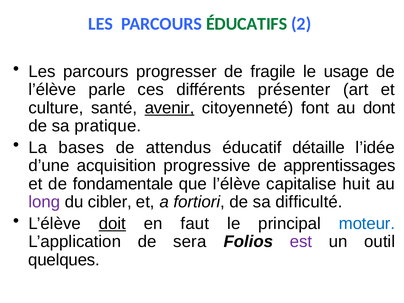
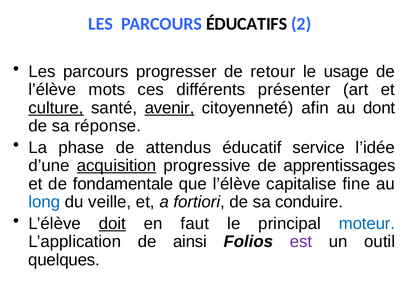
ÉDUCATIFS colour: green -> black
fragile: fragile -> retour
parle: parle -> mots
culture underline: none -> present
font: font -> afin
pratique: pratique -> réponse
bases: bases -> phase
détaille: détaille -> service
acquisition underline: none -> present
huit: huit -> fine
long colour: purple -> blue
cibler: cibler -> veille
difficulté: difficulté -> conduire
sera: sera -> ainsi
